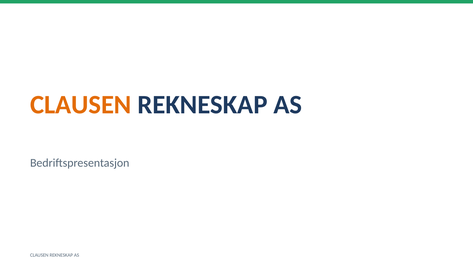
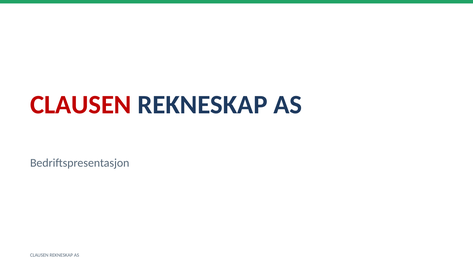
CLAUSEN at (81, 105) colour: orange -> red
